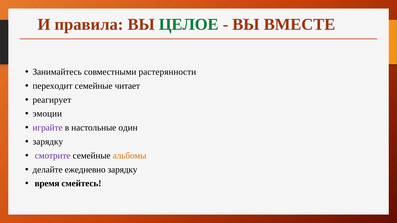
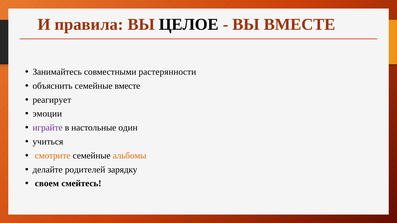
ЦЕЛОЕ colour: green -> black
переходит: переходит -> объяснить
семейные читает: читает -> вместе
зарядку at (48, 142): зарядку -> учиться
смотрите colour: purple -> orange
ежедневно: ежедневно -> родителей
время: время -> своем
